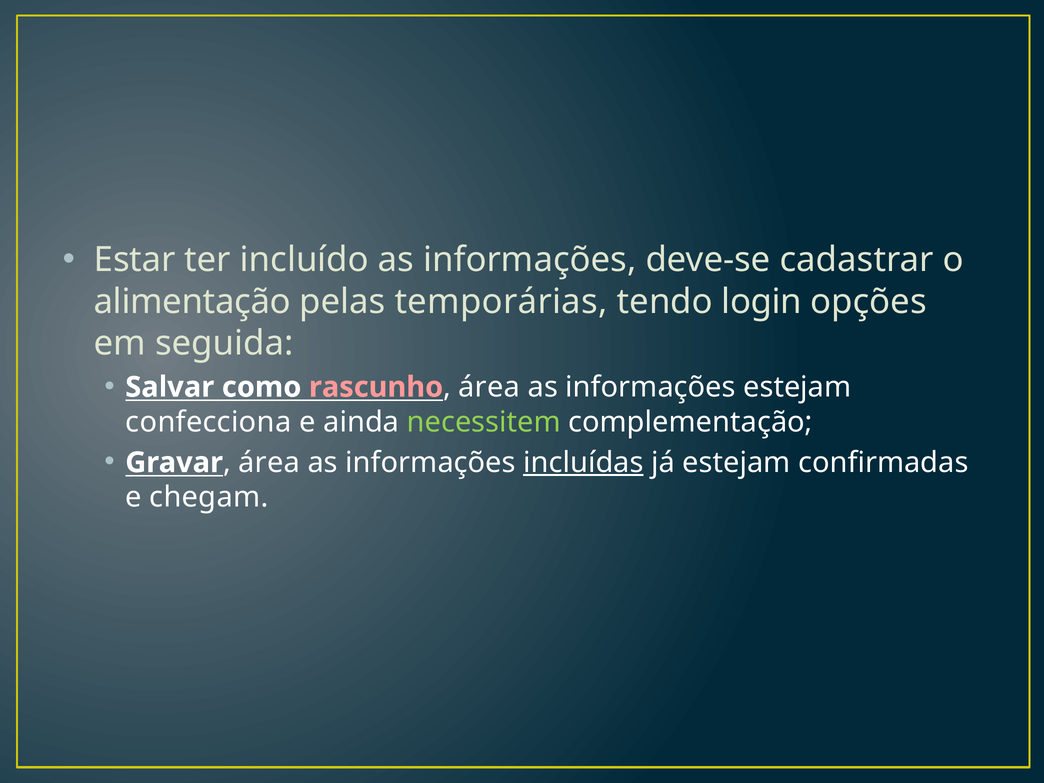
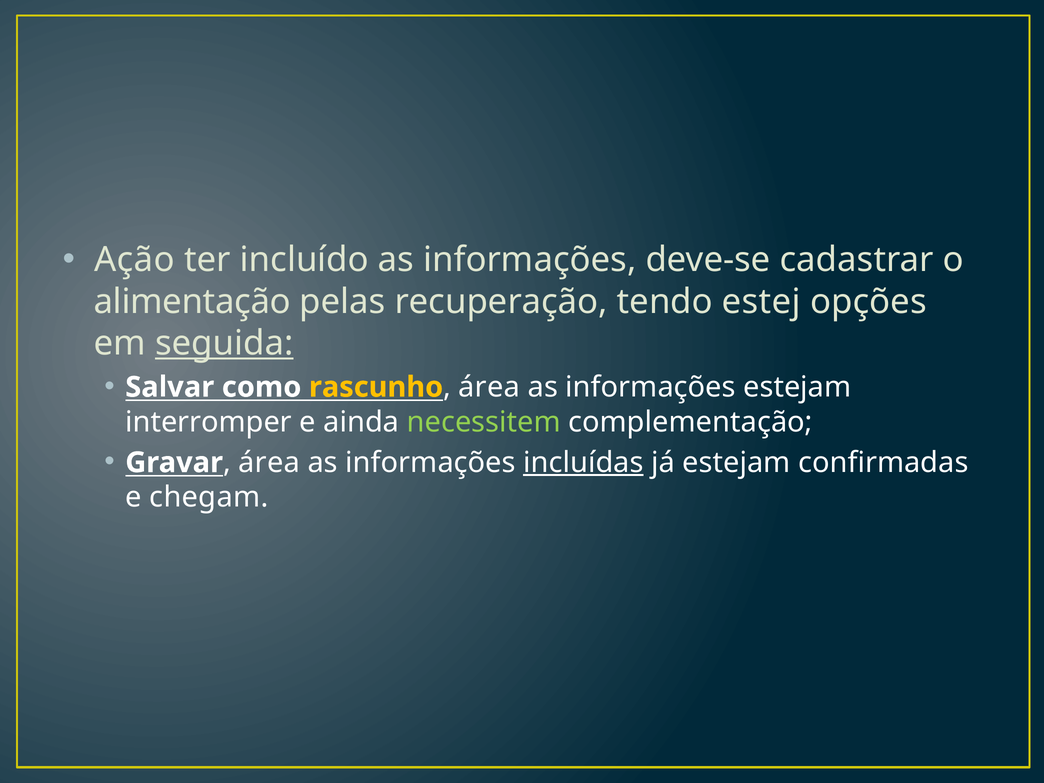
Estar: Estar -> Ação
temporárias: temporárias -> recuperação
login: login -> estej
seguida underline: none -> present
rascunho colour: pink -> yellow
confecciona: confecciona -> interromper
